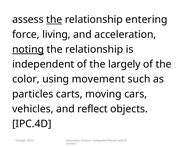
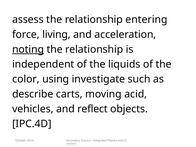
the at (54, 20) underline: present -> none
largely: largely -> liquids
movement: movement -> investigate
particles: particles -> describe
cars: cars -> acid
